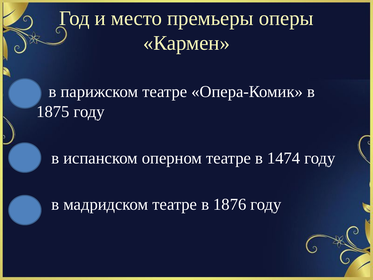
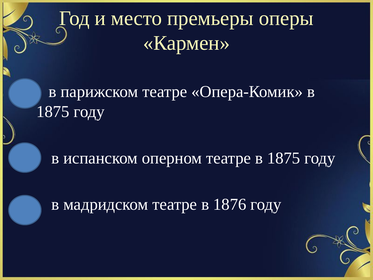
театре в 1474: 1474 -> 1875
